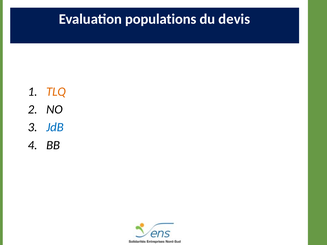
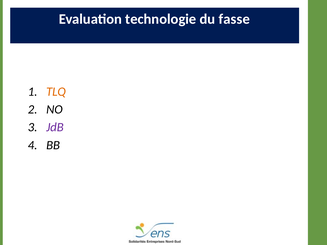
populations: populations -> technologie
devis: devis -> fasse
JdB colour: blue -> purple
